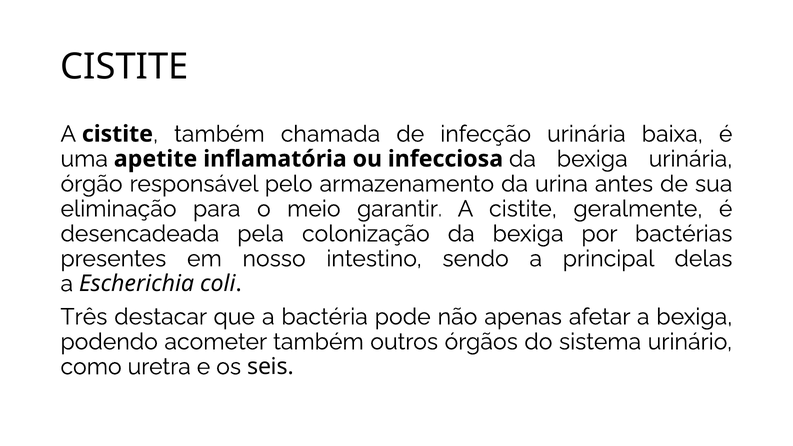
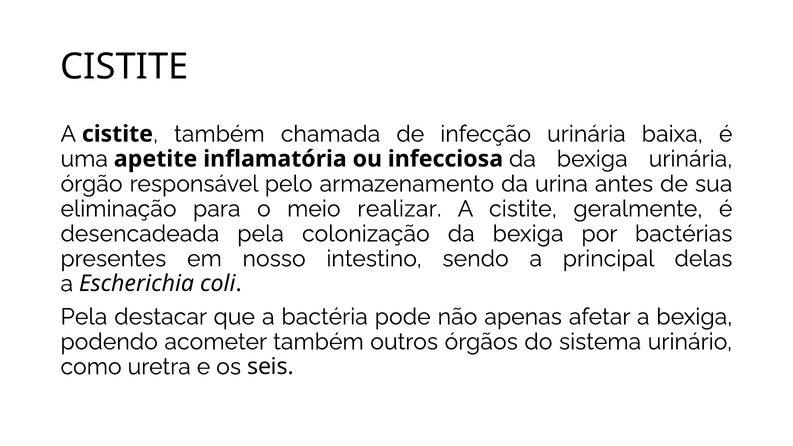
garantir: garantir -> realizar
Três at (84, 317): Três -> Pela
